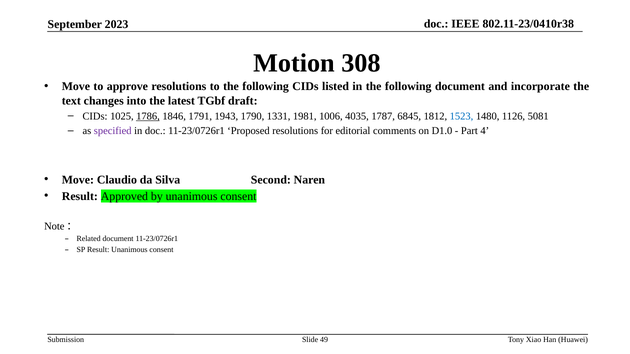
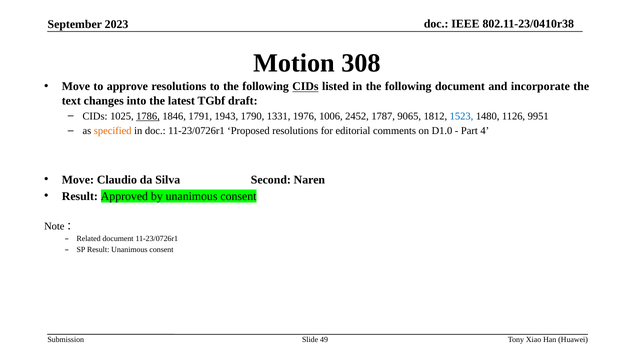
CIDs at (305, 87) underline: none -> present
1981: 1981 -> 1976
4035: 4035 -> 2452
6845: 6845 -> 9065
5081: 5081 -> 9951
specified colour: purple -> orange
